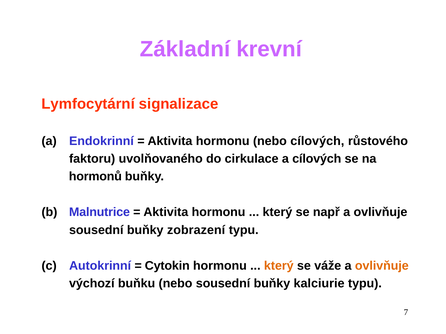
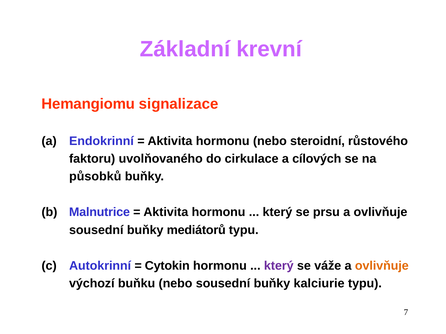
Lymfocytární: Lymfocytární -> Hemangiomu
nebo cílových: cílových -> steroidní
hormonů: hormonů -> působků
např: např -> prsu
zobrazení: zobrazení -> mediátorů
který at (279, 266) colour: orange -> purple
